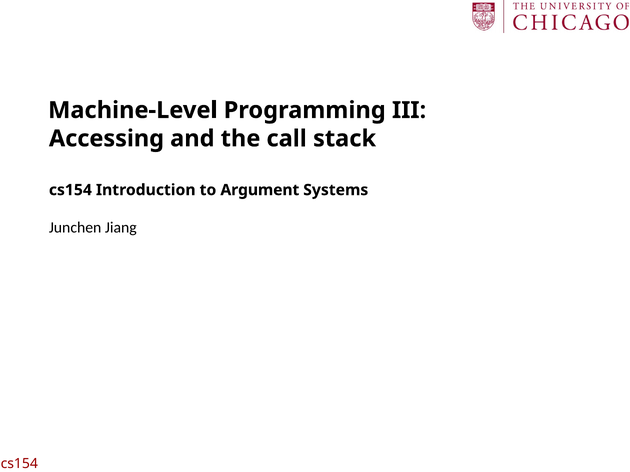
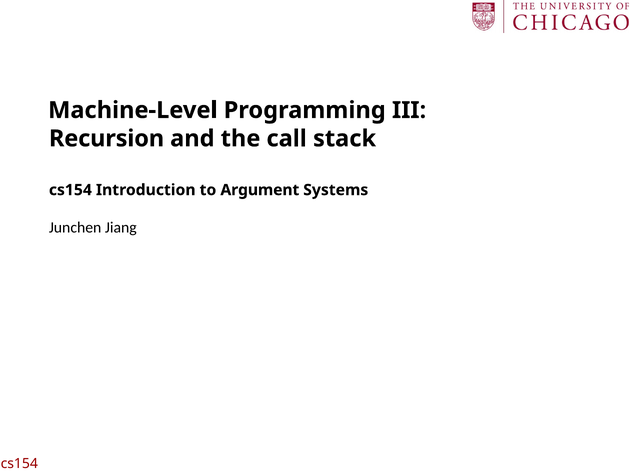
Accessing: Accessing -> Recursion
